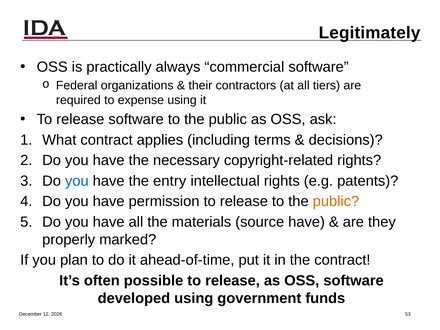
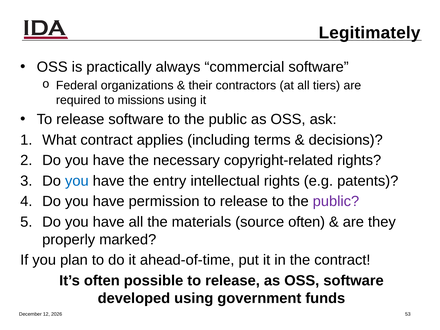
expense: expense -> missions
public at (336, 201) colour: orange -> purple
source have: have -> often
